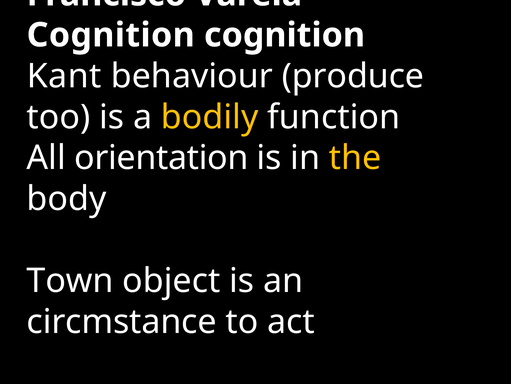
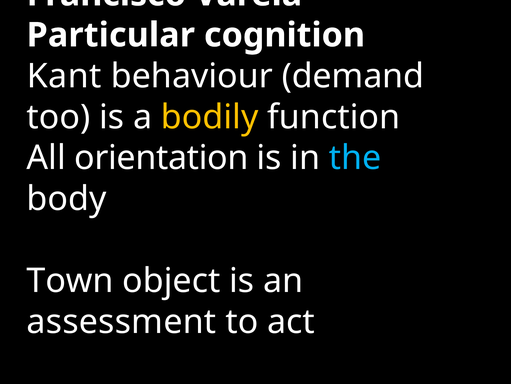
Cognition at (111, 35): Cognition -> Particular
produce: produce -> demand
the colour: yellow -> light blue
circmstance: circmstance -> assessment
